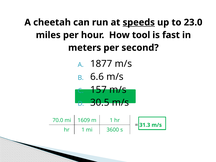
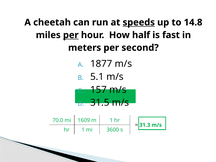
23.0: 23.0 -> 14.8
per at (71, 35) underline: none -> present
tool: tool -> half
6.6: 6.6 -> 5.1
30.5: 30.5 -> 31.5
